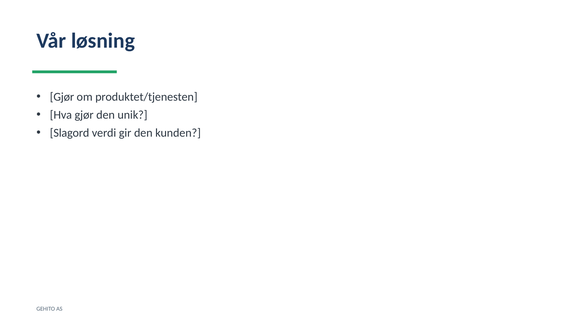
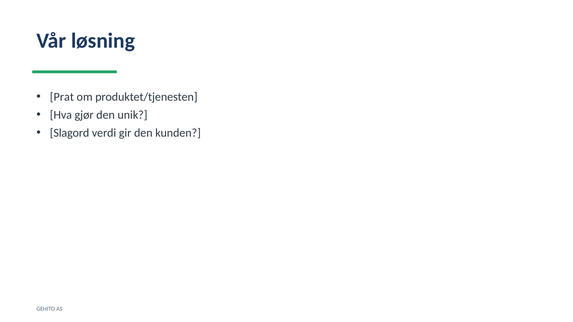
Gjør at (62, 97): Gjør -> Prat
